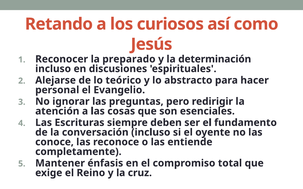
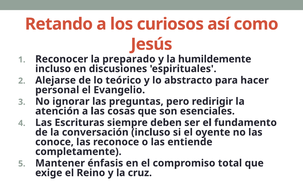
determinación: determinación -> humildemente
